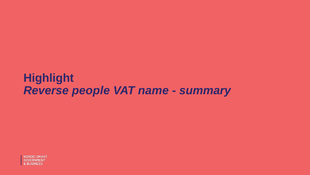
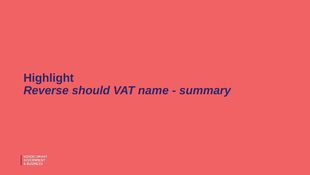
people: people -> should
